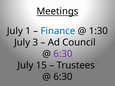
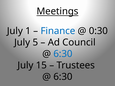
1:30: 1:30 -> 0:30
3: 3 -> 5
6:30 at (63, 54) colour: purple -> blue
